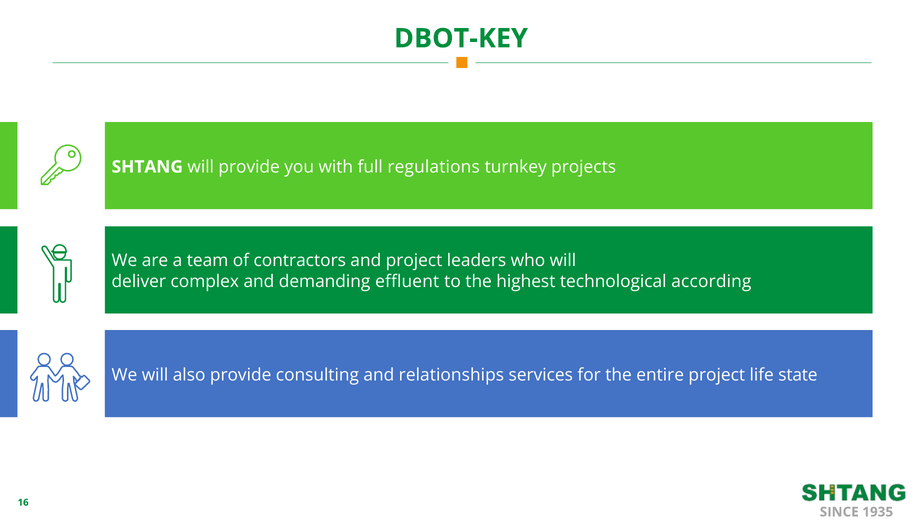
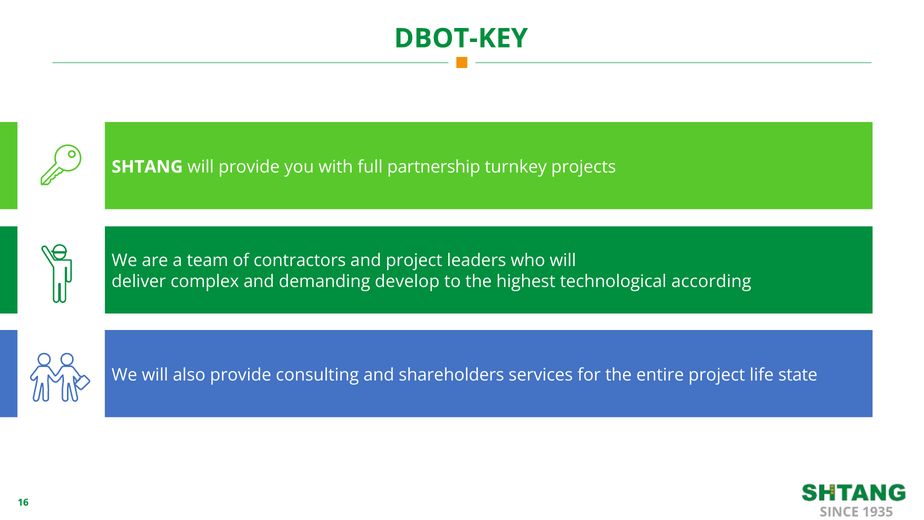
regulations: regulations -> partnership
effluent: effluent -> develop
relationships: relationships -> shareholders
